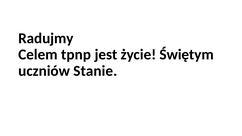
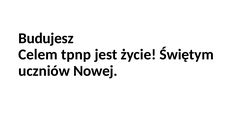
Radujmy: Radujmy -> Budujesz
Stanie: Stanie -> Nowej
